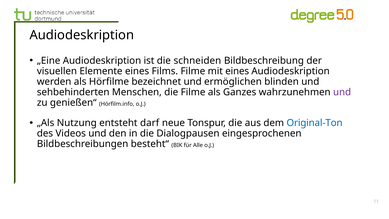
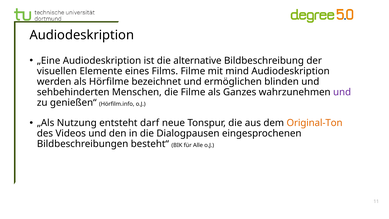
schneiden: schneiden -> alternative
mit eines: eines -> mind
Original-Ton colour: blue -> orange
